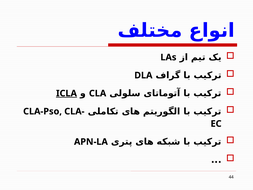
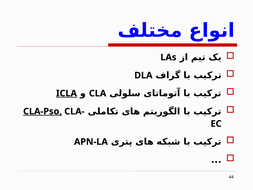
CLA-Pso underline: none -> present
